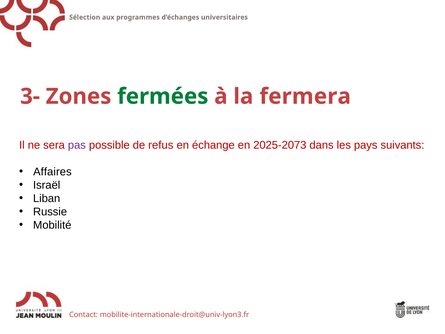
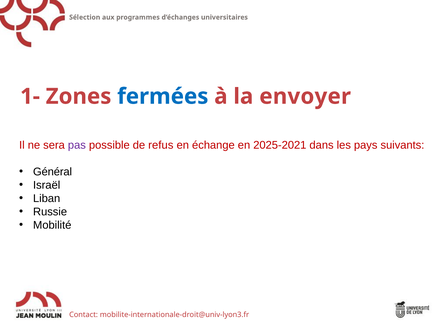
3-: 3- -> 1-
fermées colour: green -> blue
fermera: fermera -> envoyer
2025-2073: 2025-2073 -> 2025-2021
Affaires: Affaires -> Général
